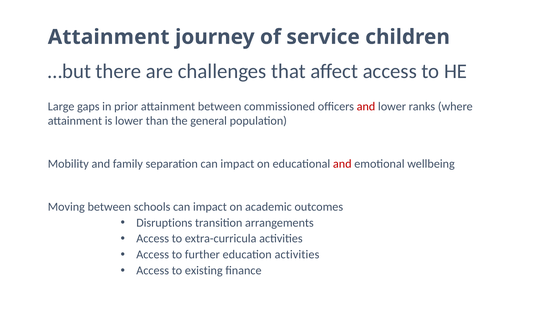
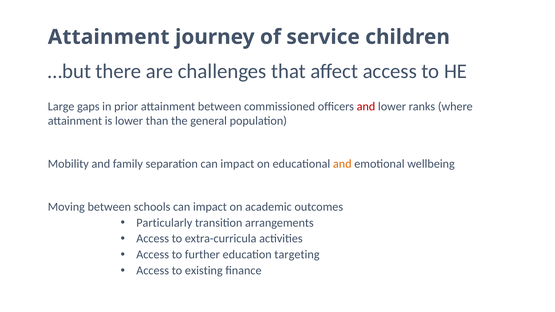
and at (342, 164) colour: red -> orange
Disruptions: Disruptions -> Particularly
education activities: activities -> targeting
